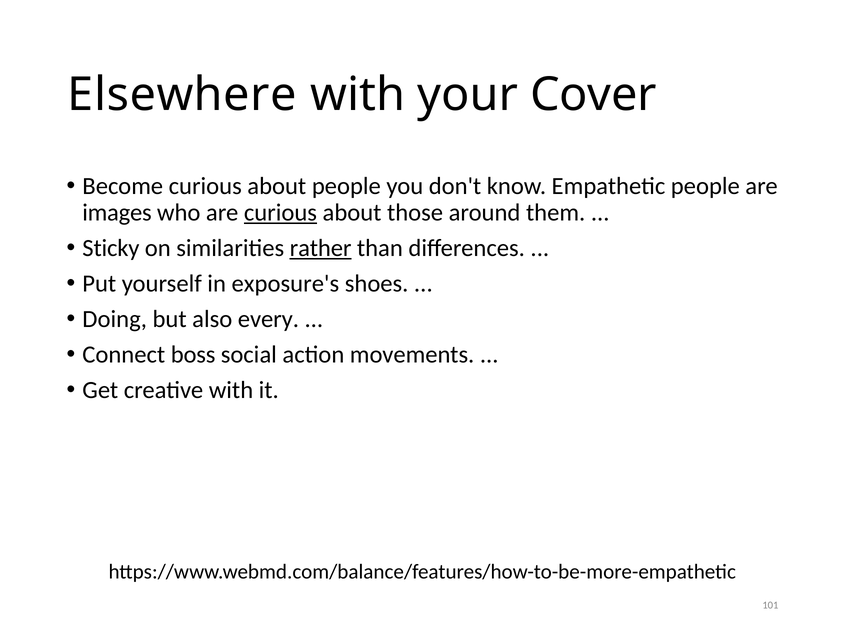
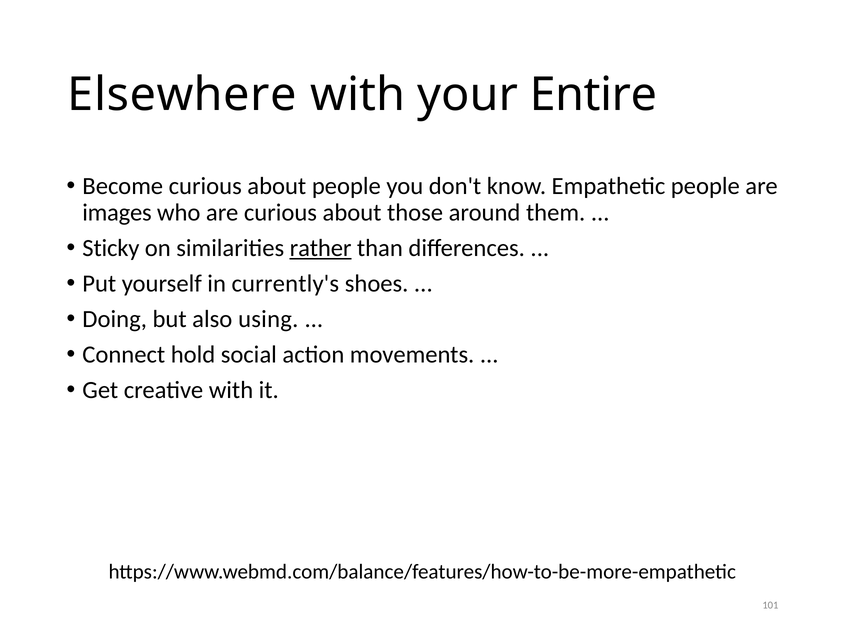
Cover: Cover -> Entire
curious at (280, 213) underline: present -> none
exposure's: exposure's -> currently's
every: every -> using
boss: boss -> hold
